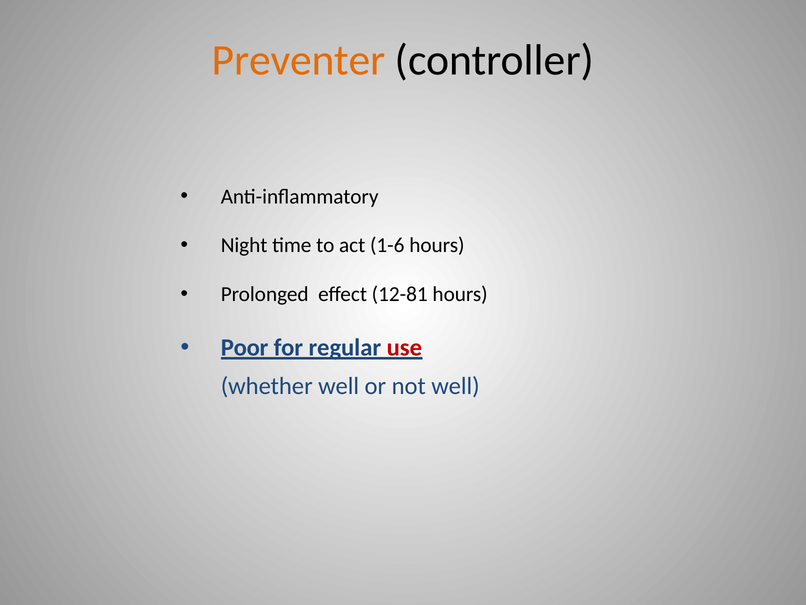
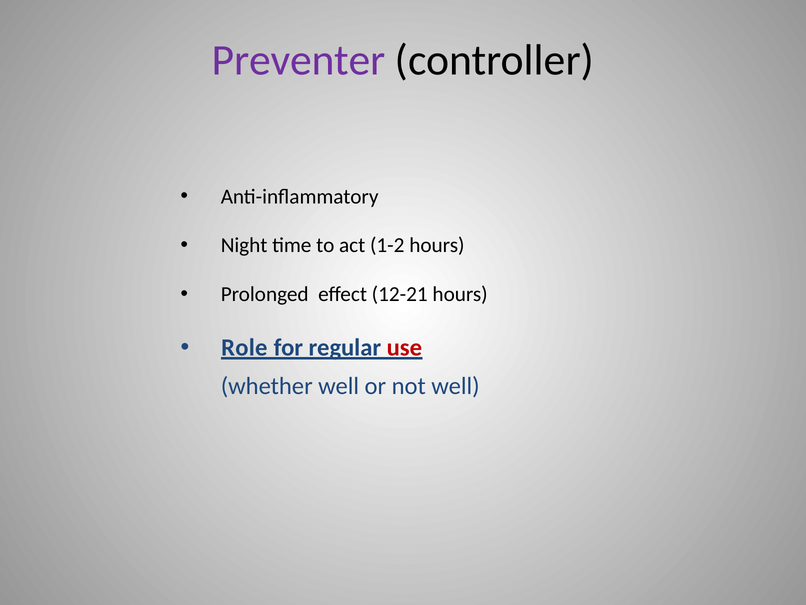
Preventer colour: orange -> purple
1-6: 1-6 -> 1-2
12-81: 12-81 -> 12-21
Poor: Poor -> Role
